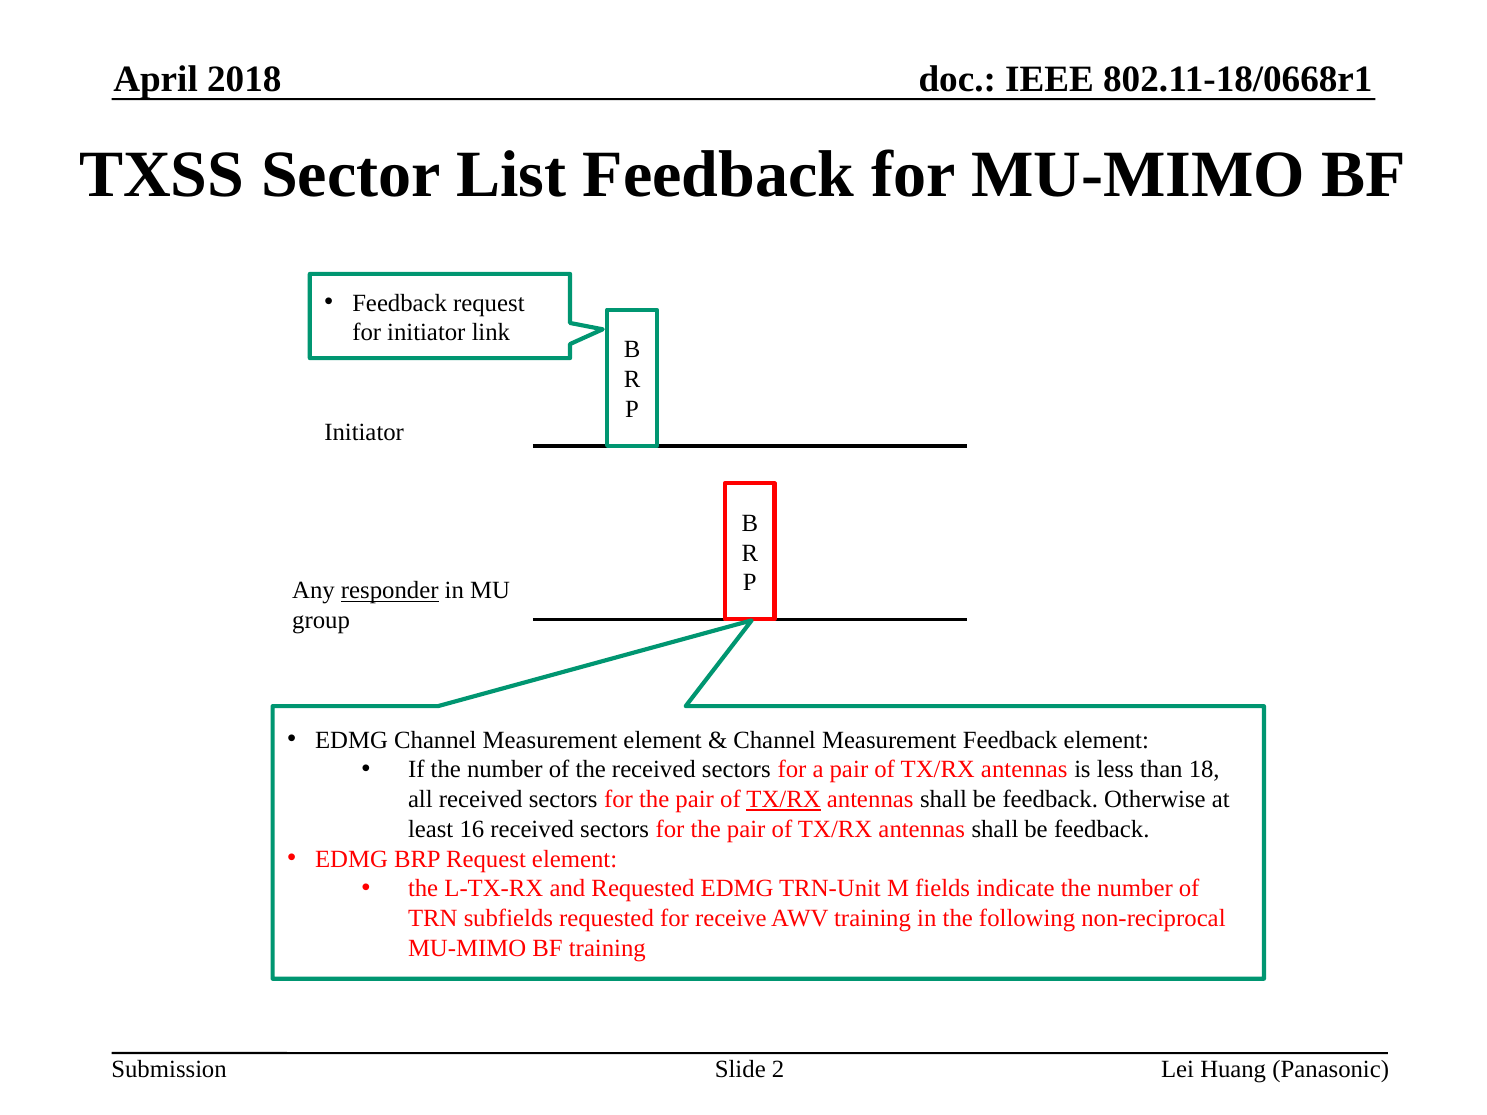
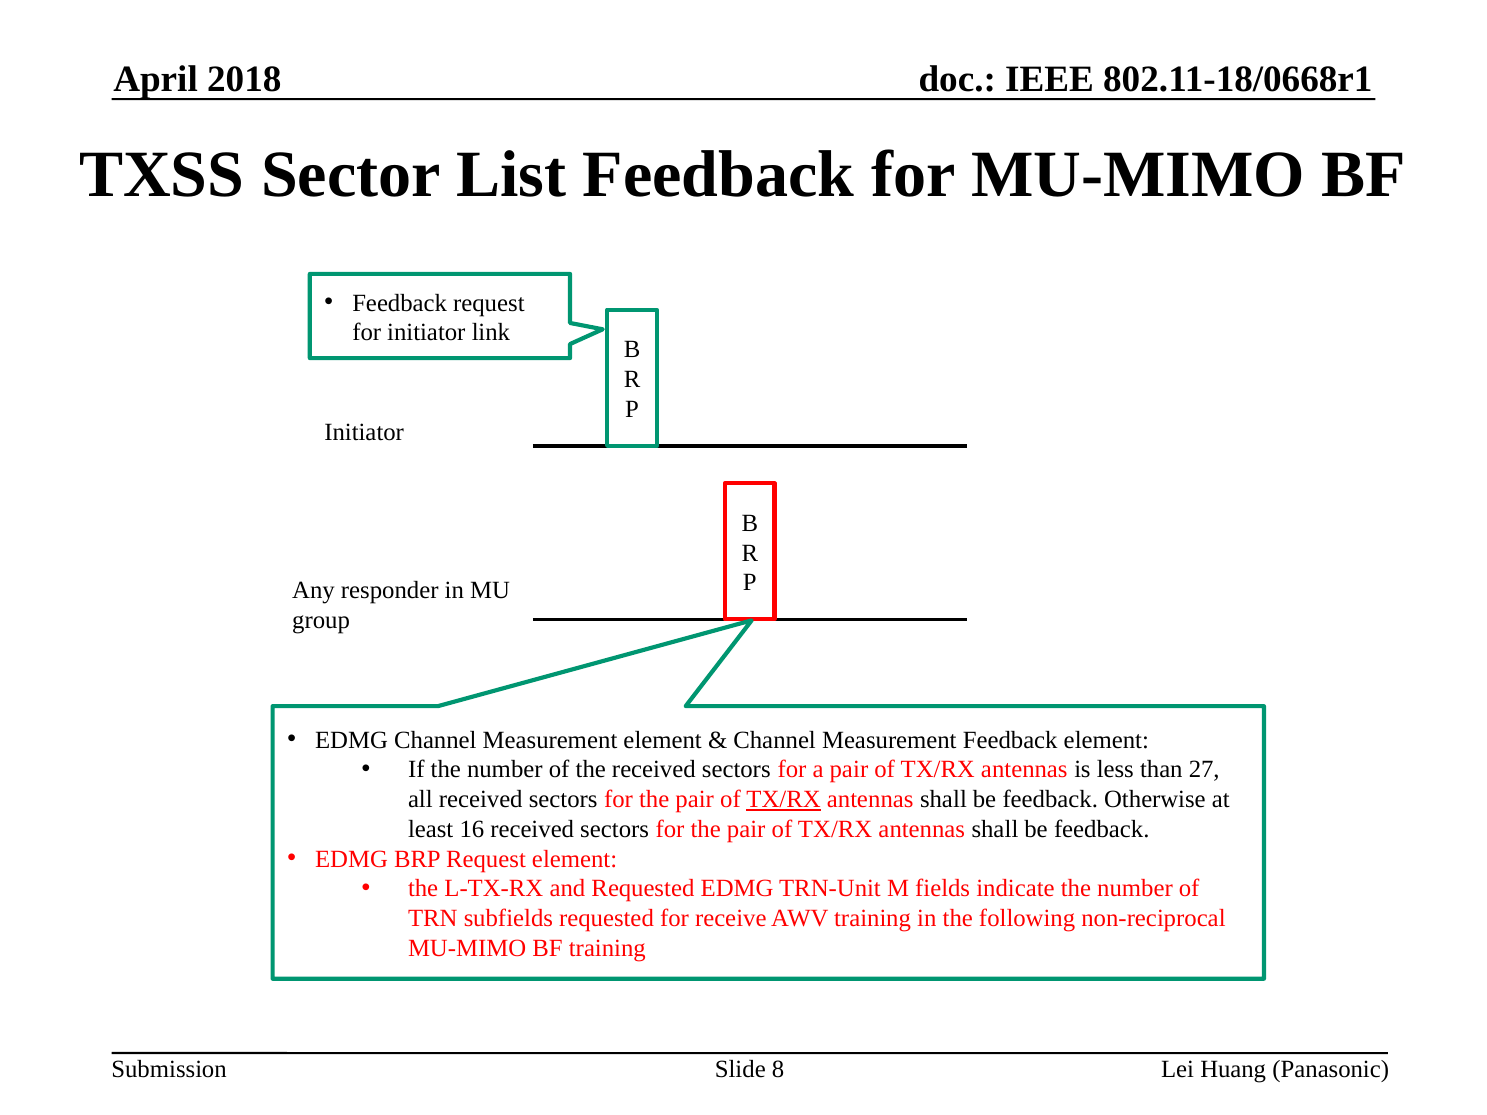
responder underline: present -> none
18: 18 -> 27
2: 2 -> 8
